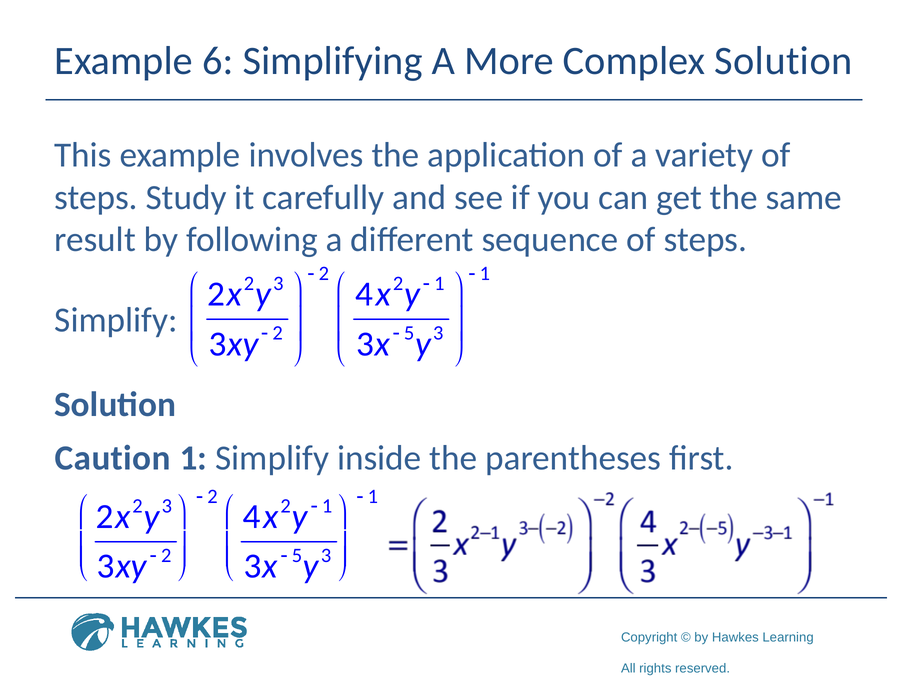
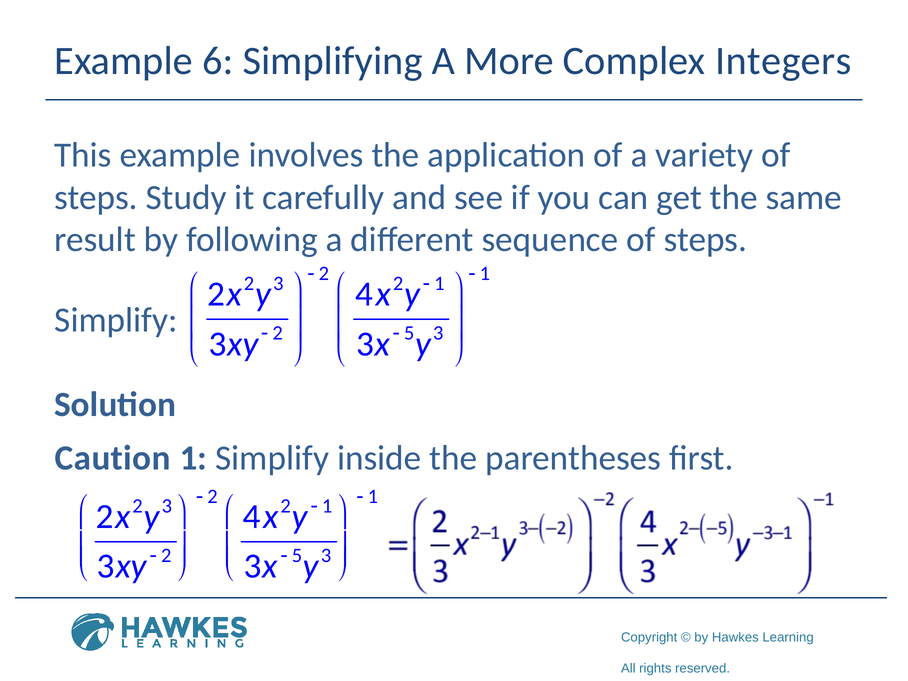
Complex Solution: Solution -> Integers
